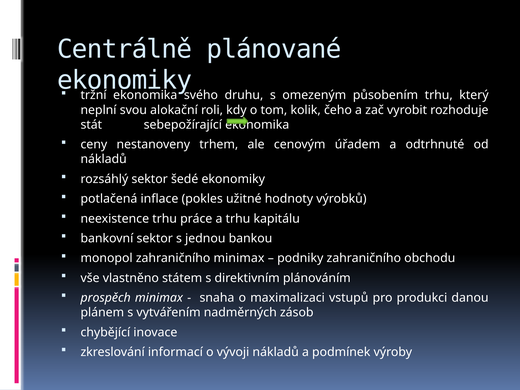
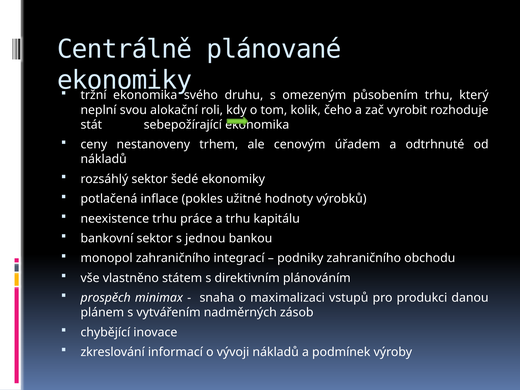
zahraničního minimax: minimax -> integrací
